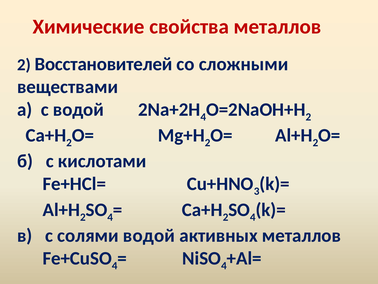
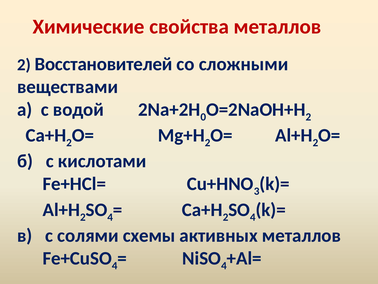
4 at (203, 117): 4 -> 0
солями водой: водой -> схемы
